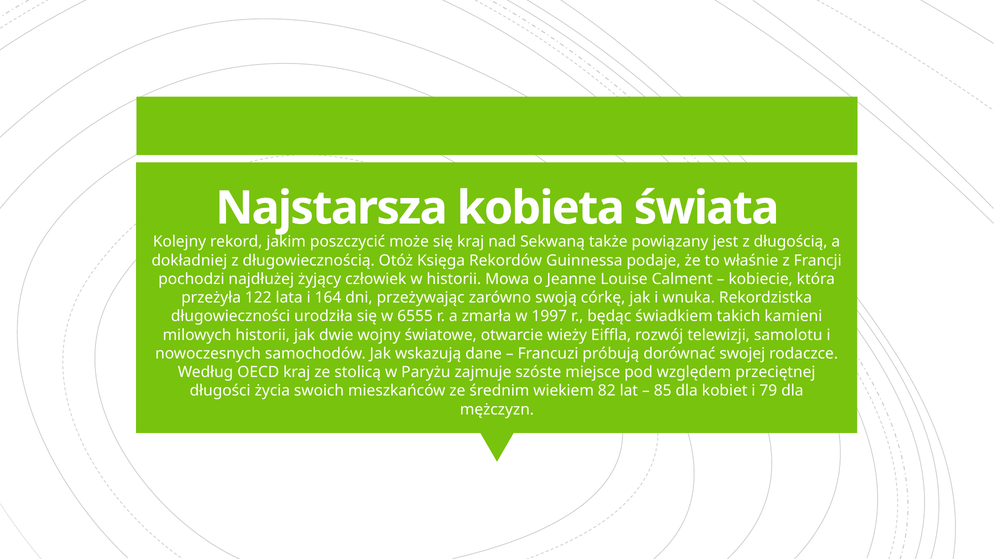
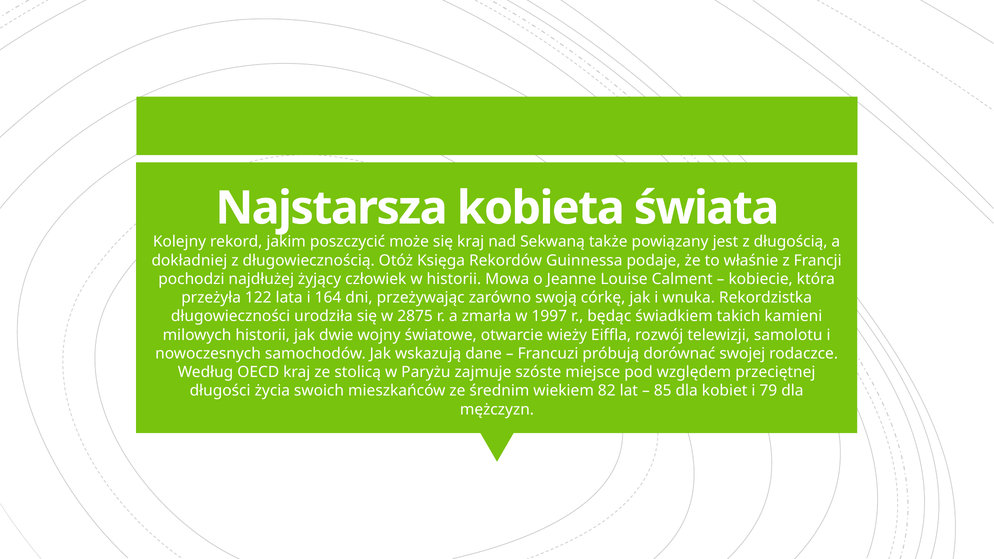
6555: 6555 -> 2875
